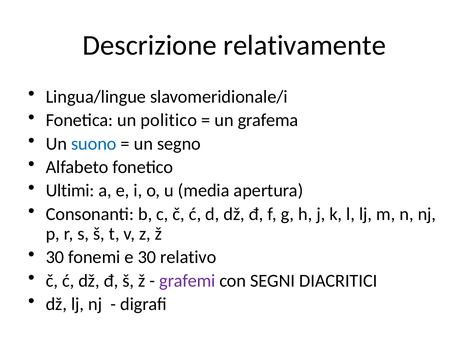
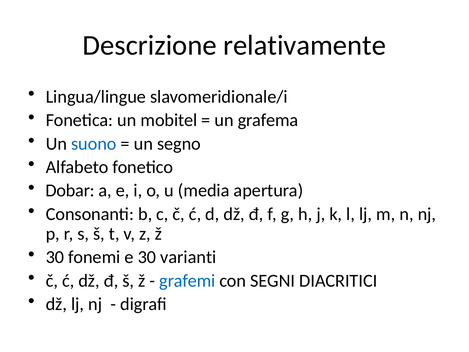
politico: politico -> mobitel
Ultimi: Ultimi -> Dobar
relativo: relativo -> varianti
grafemi colour: purple -> blue
